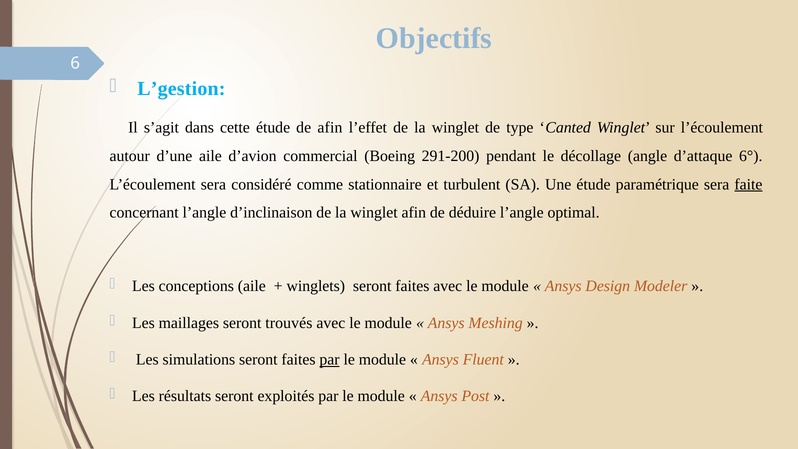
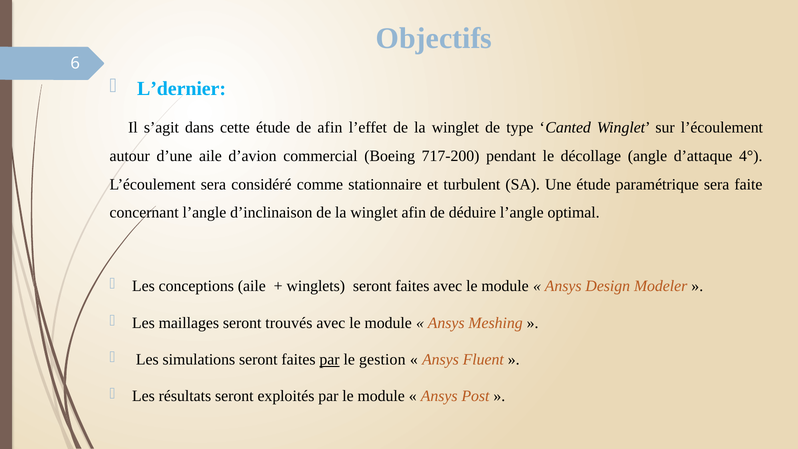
L’gestion: L’gestion -> L’dernier
291-200: 291-200 -> 717-200
6°: 6° -> 4°
faite underline: present -> none
module at (382, 359): module -> gestion
